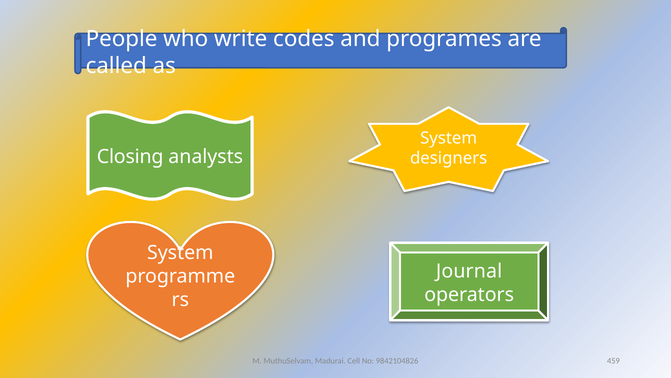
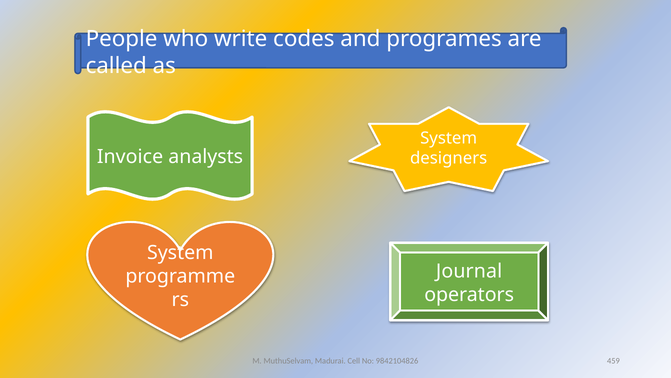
Closing: Closing -> Invoice
